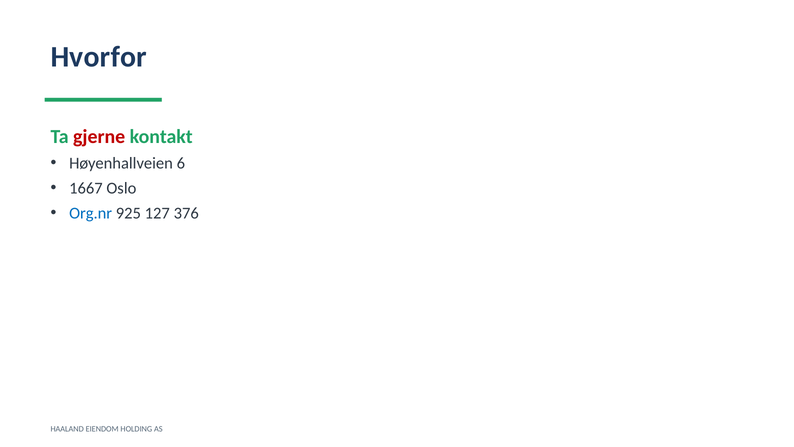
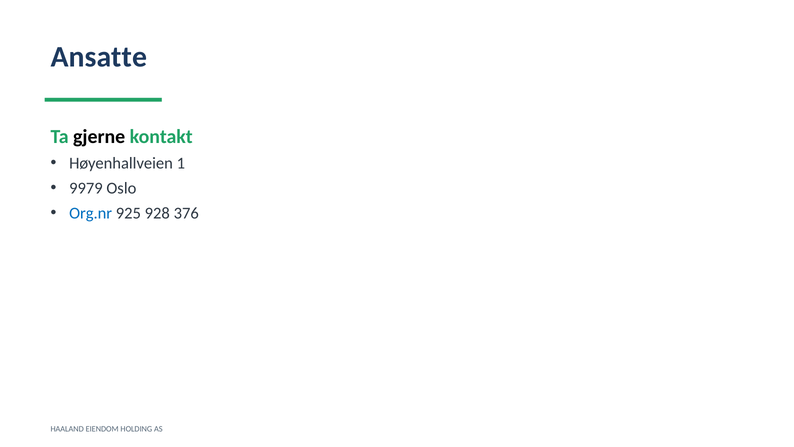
Hvorfor: Hvorfor -> Ansatte
gjerne colour: red -> black
6: 6 -> 1
1667: 1667 -> 9979
127: 127 -> 928
